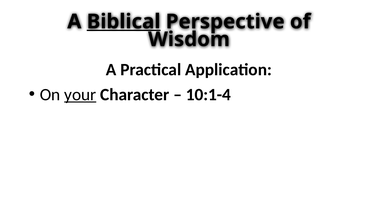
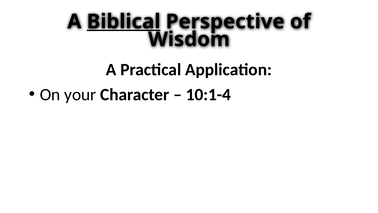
your underline: present -> none
